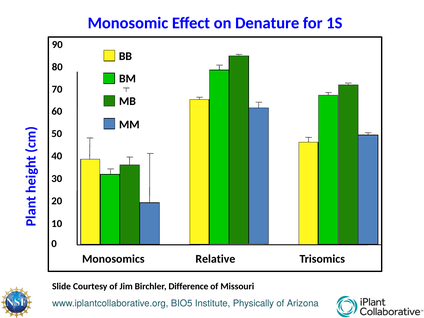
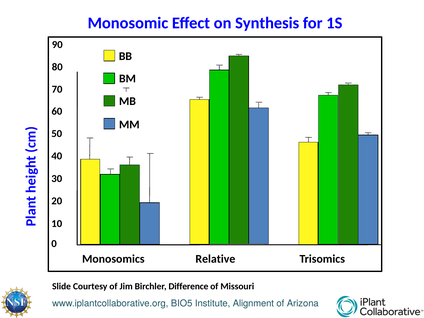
Denature: Denature -> Synthesis
Physically: Physically -> Alignment
